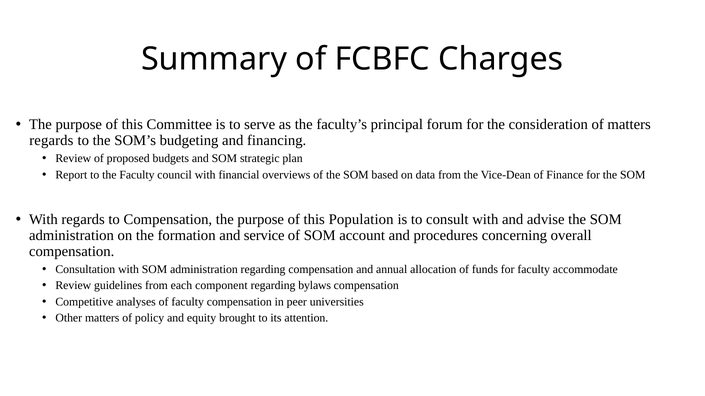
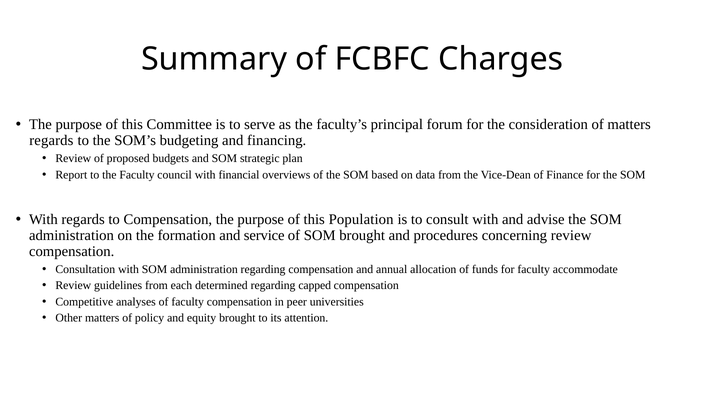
SOM account: account -> brought
concerning overall: overall -> review
component: component -> determined
bylaws: bylaws -> capped
